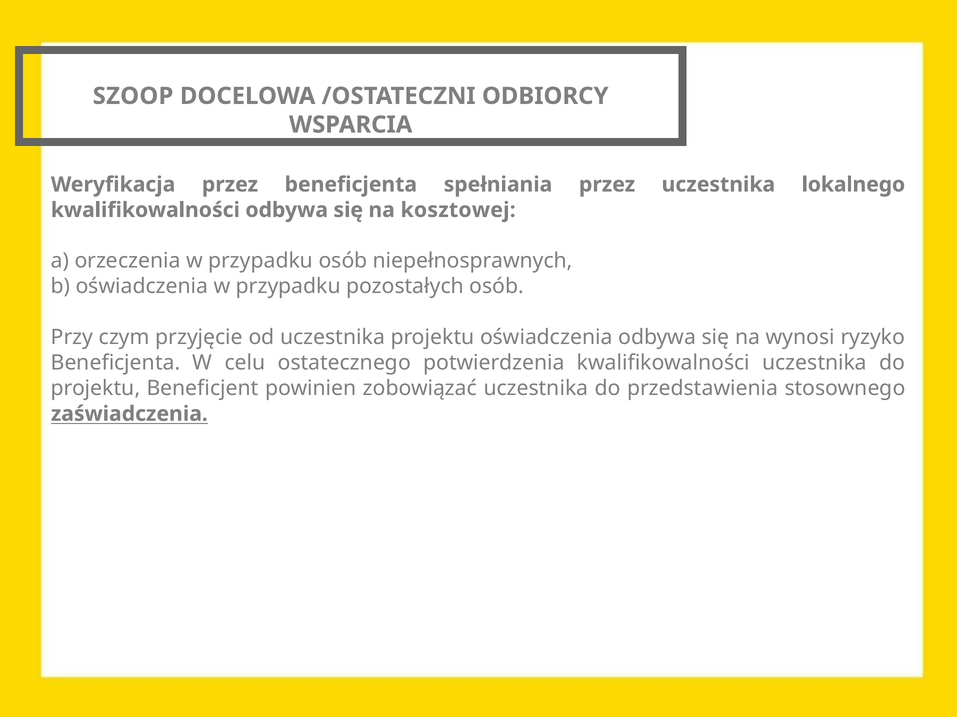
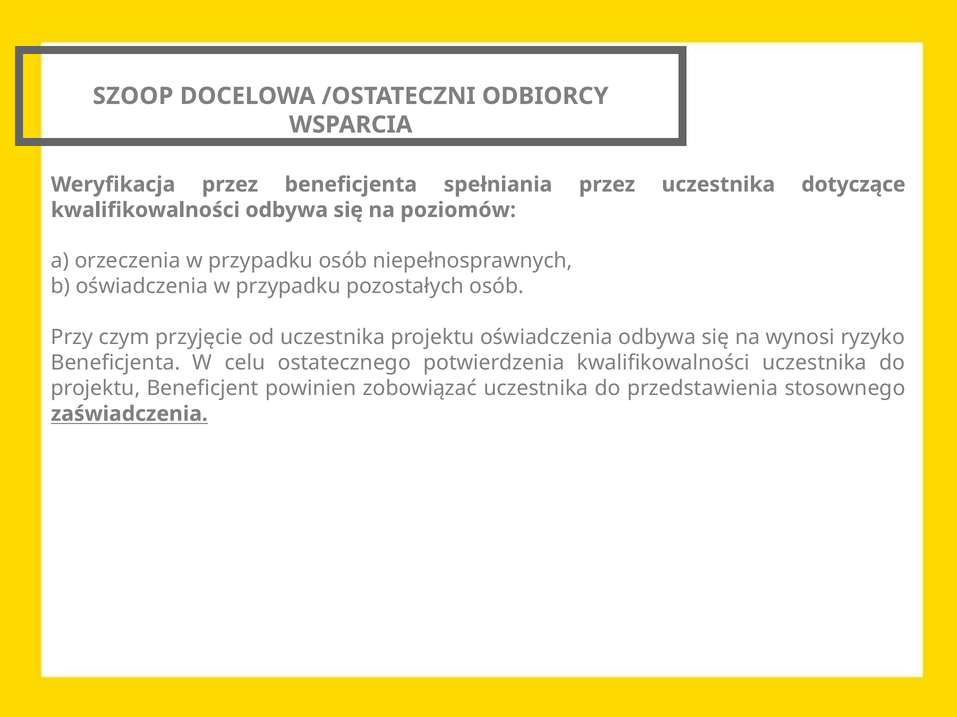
lokalnego: lokalnego -> dotyczące
kosztowej: kosztowej -> poziomów
